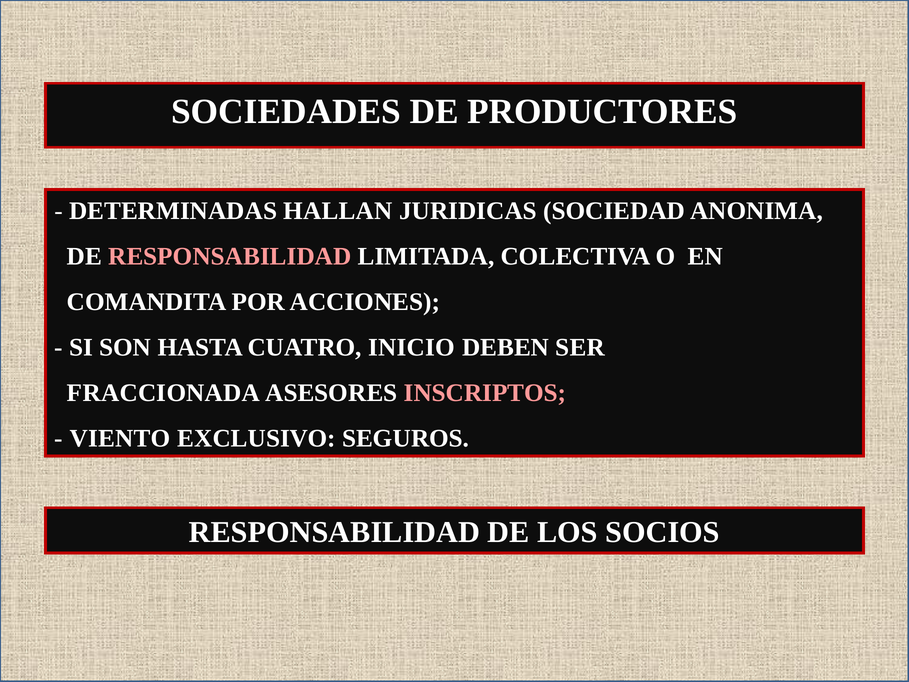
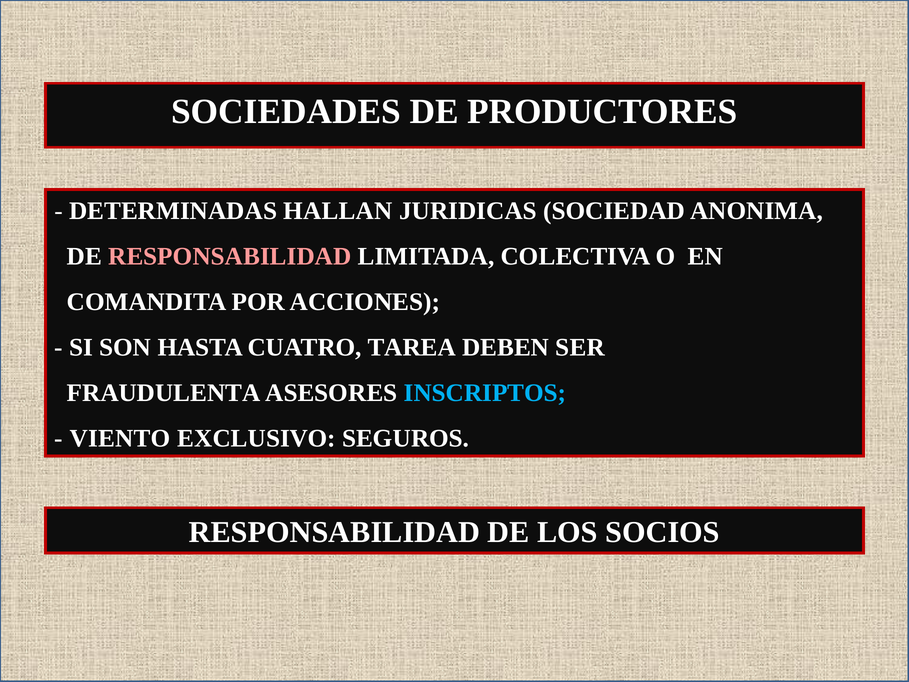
INICIO: INICIO -> TAREA
FRACCIONADA: FRACCIONADA -> FRAUDULENTA
INSCRIPTOS colour: pink -> light blue
